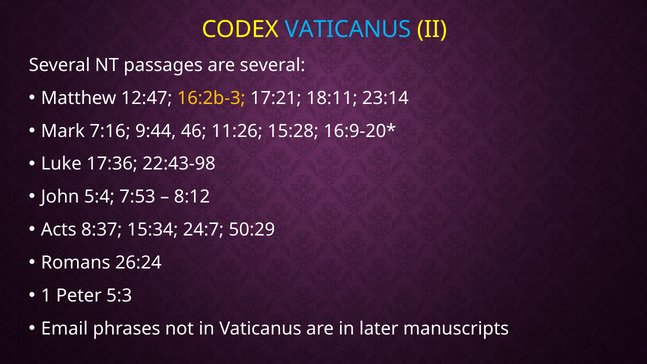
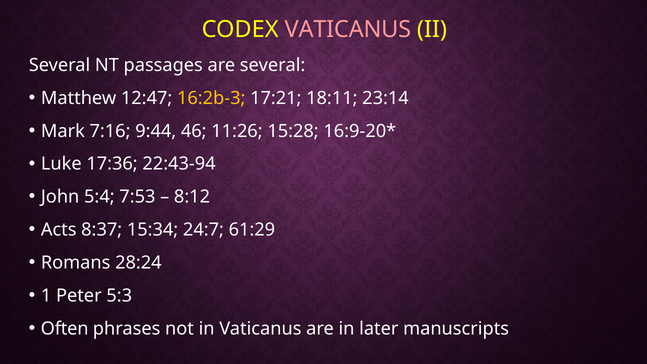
VATICANUS at (348, 29) colour: light blue -> pink
22:43-98: 22:43-98 -> 22:43-94
50:29: 50:29 -> 61:29
26:24: 26:24 -> 28:24
Email: Email -> Often
